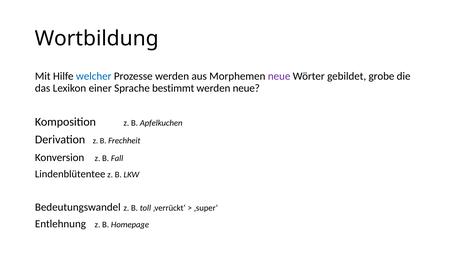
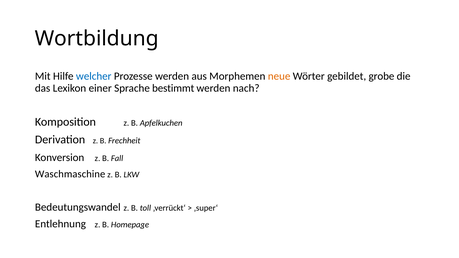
neue at (279, 76) colour: purple -> orange
werden neue: neue -> nach
Lindenblütentee: Lindenblütentee -> Waschmaschine
